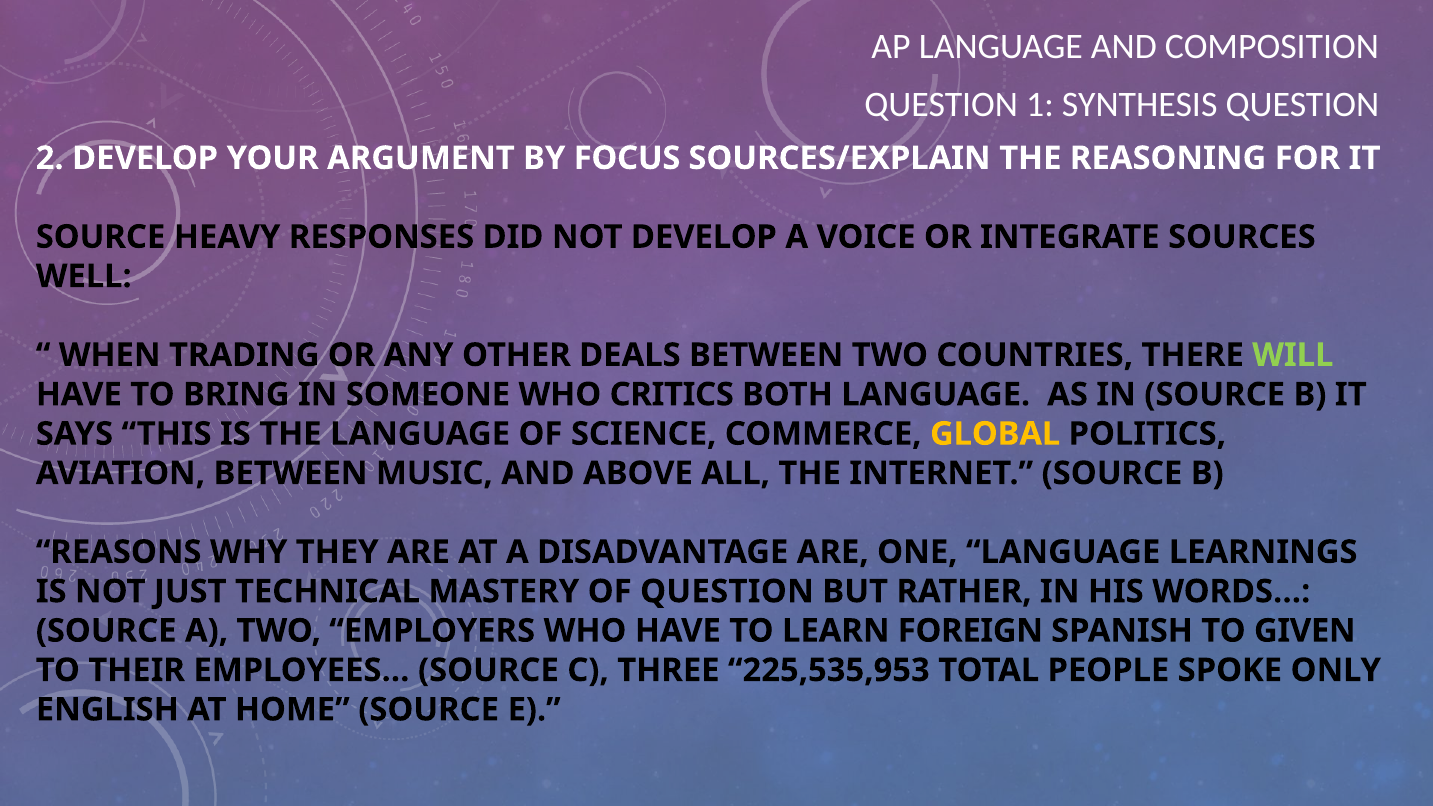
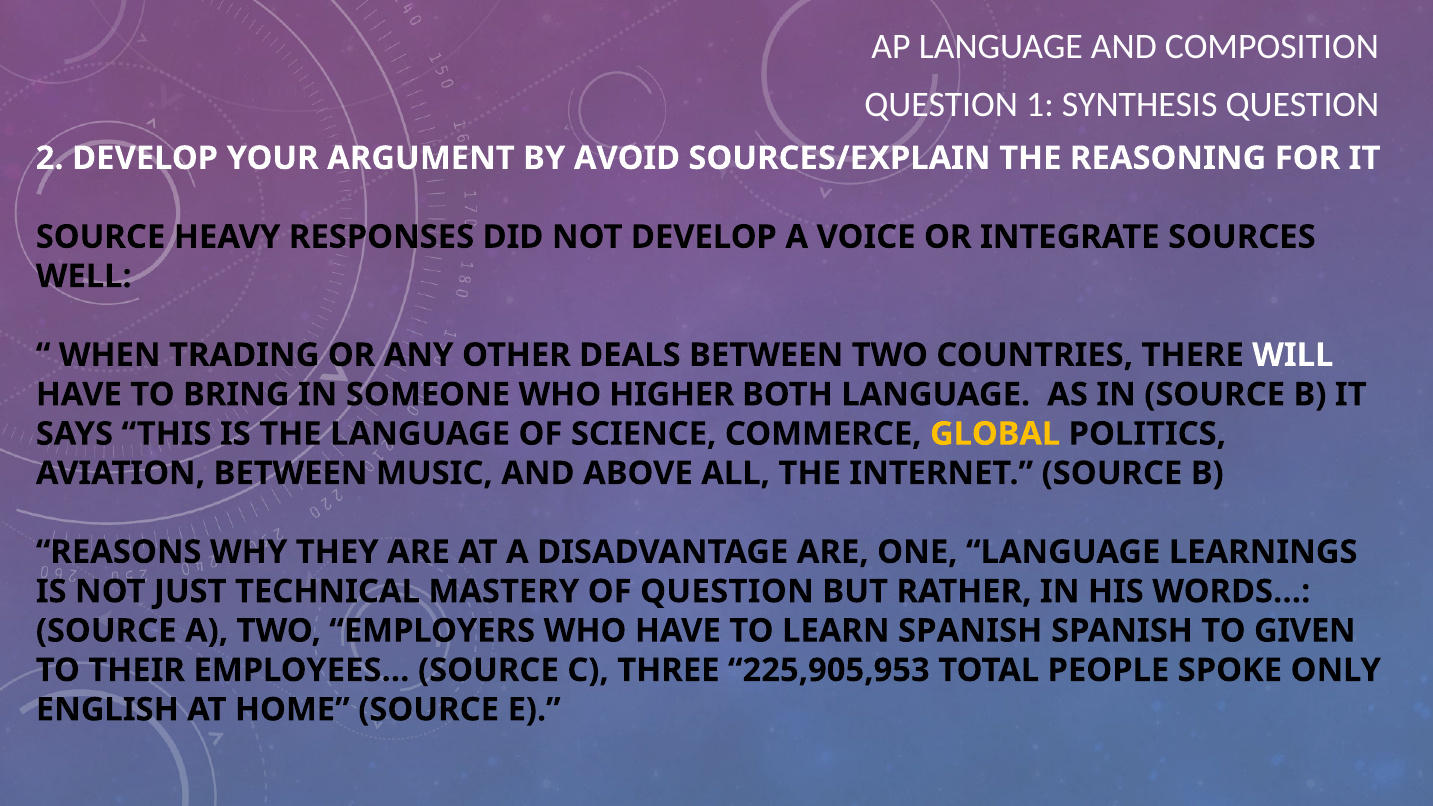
FOCUS: FOCUS -> AVOID
WILL colour: light green -> white
CRITICS: CRITICS -> HIGHER
LEARN FOREIGN: FOREIGN -> SPANISH
225,535,953: 225,535,953 -> 225,905,953
